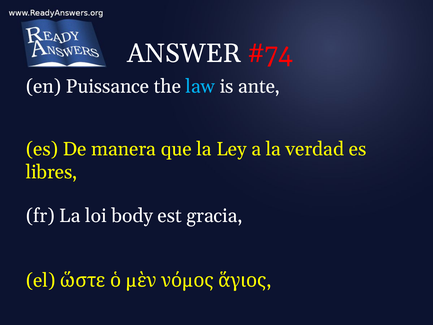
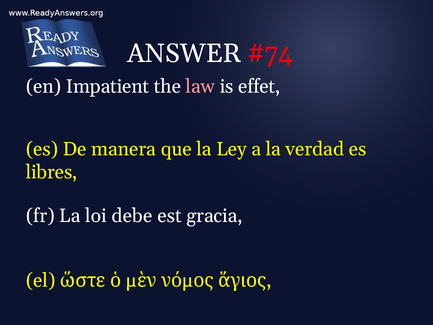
Puissance: Puissance -> Impatient
law colour: light blue -> pink
ante: ante -> effet
body: body -> debe
